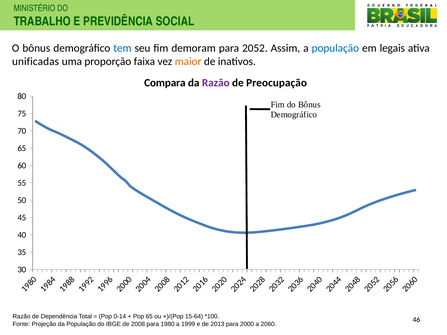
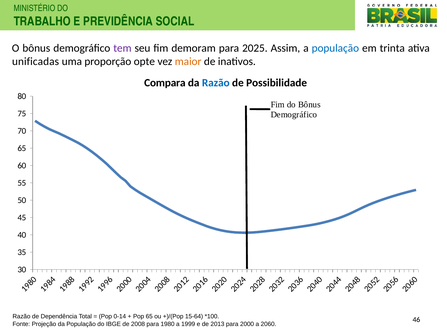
tem colour: blue -> purple
2052: 2052 -> 2025
legais: legais -> trinta
faixa: faixa -> opte
Razão at (216, 83) colour: purple -> blue
Preocupação: Preocupação -> Possibilidade
